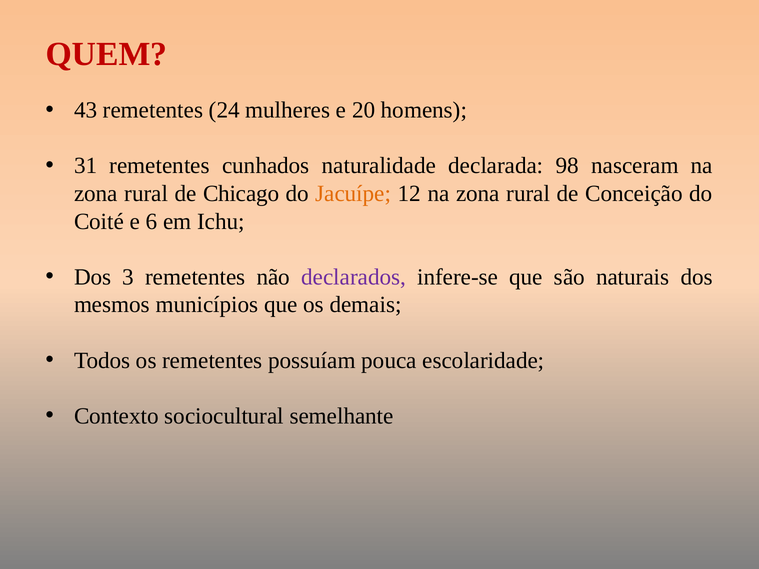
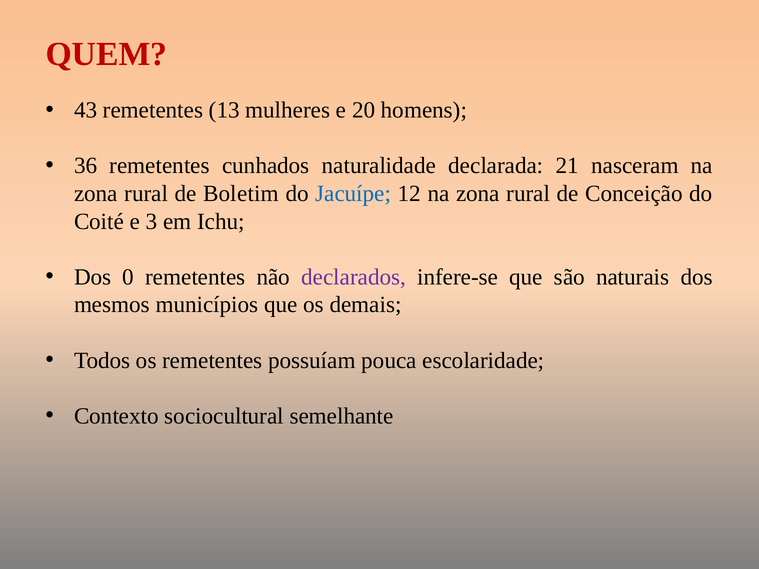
24: 24 -> 13
31: 31 -> 36
98: 98 -> 21
Chicago: Chicago -> Boletim
Jacuípe colour: orange -> blue
6: 6 -> 3
3: 3 -> 0
